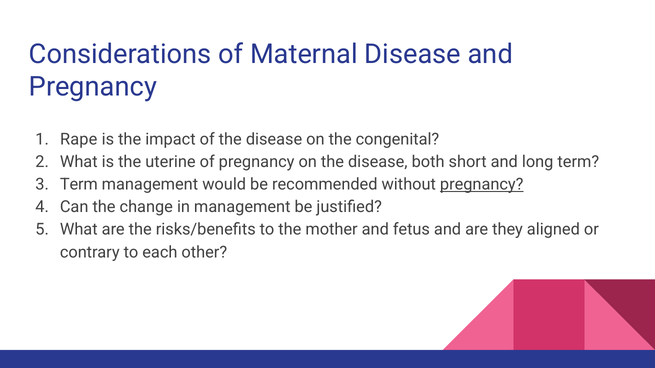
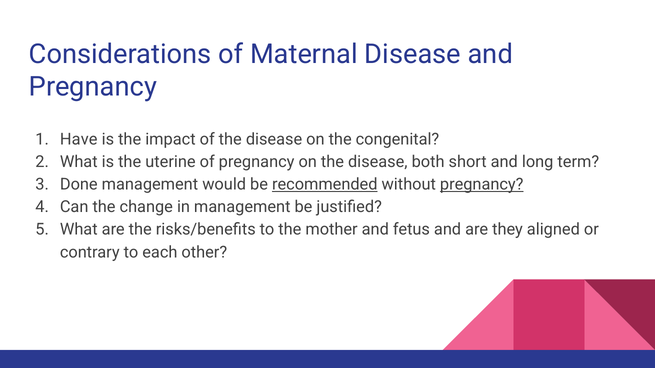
Rape: Rape -> Have
Term at (79, 185): Term -> Done
recommended underline: none -> present
